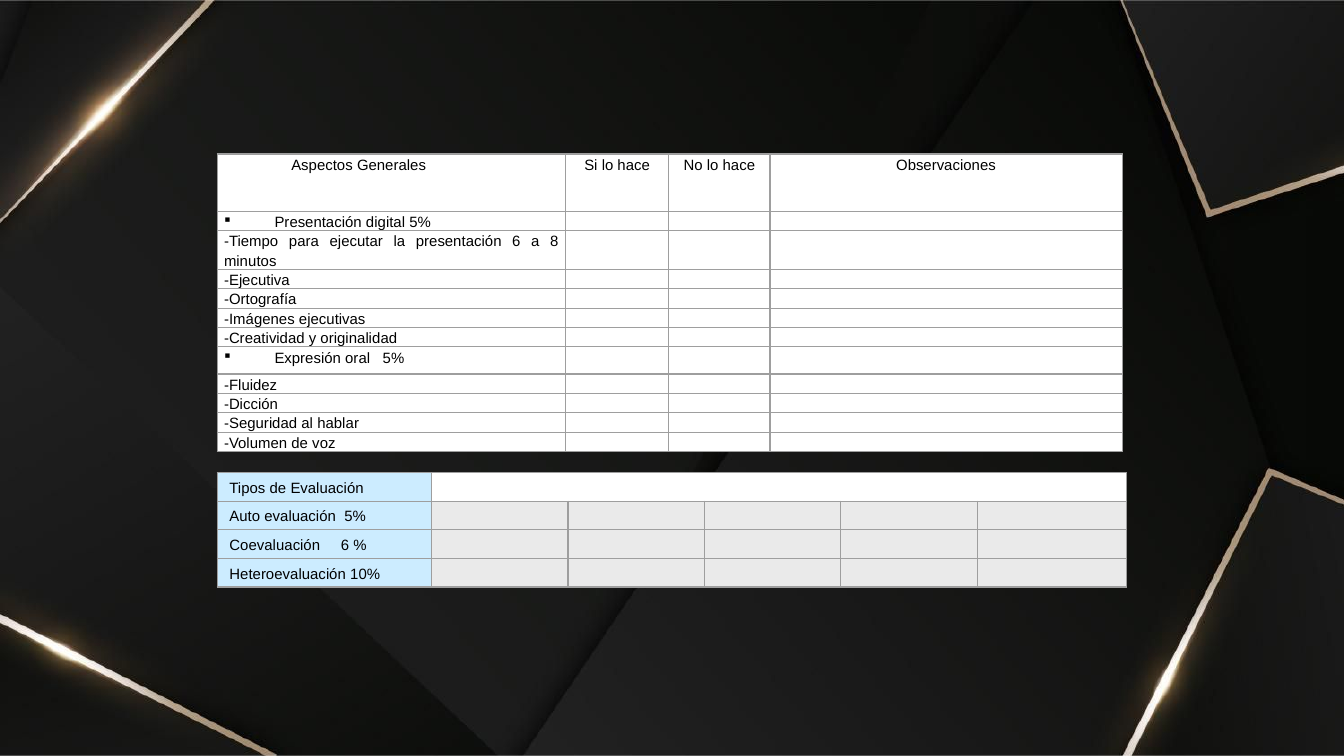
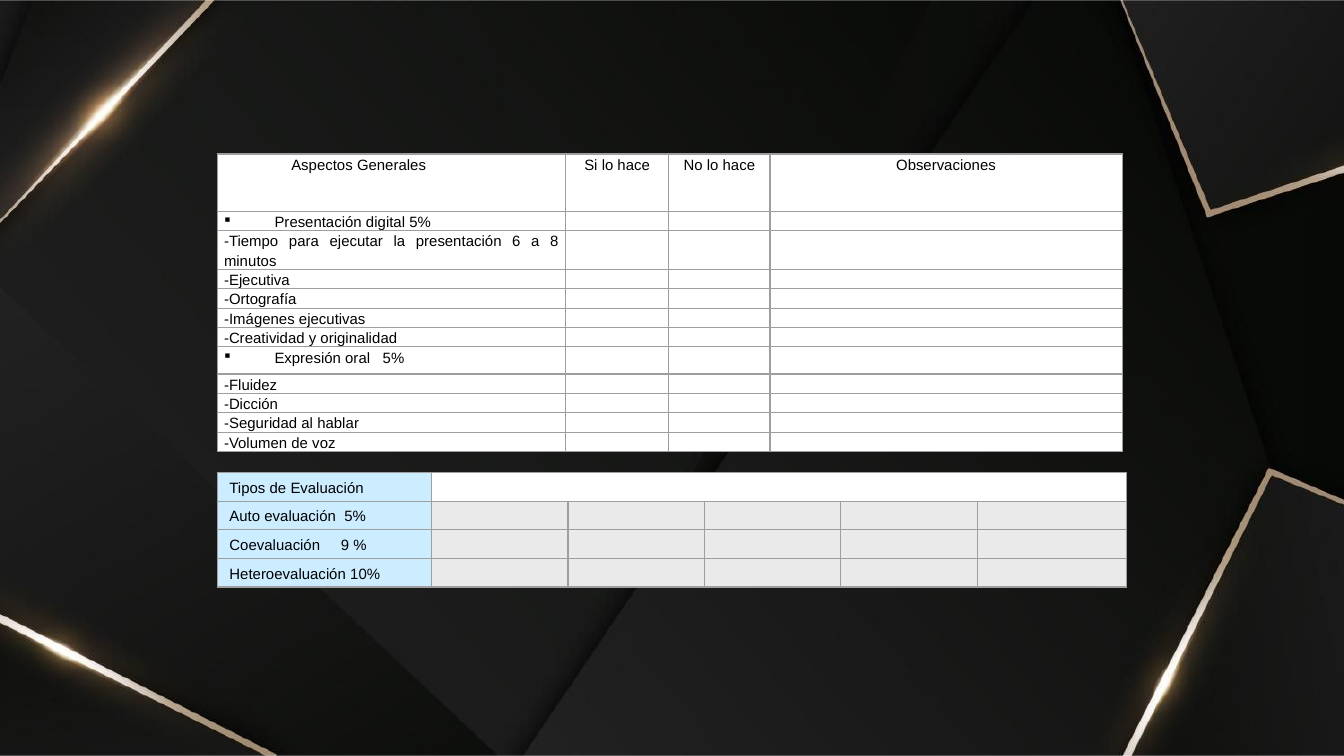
Coevaluación 6: 6 -> 9
